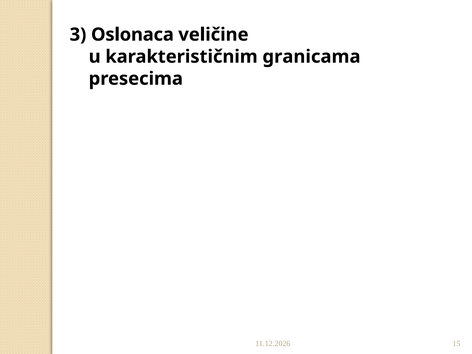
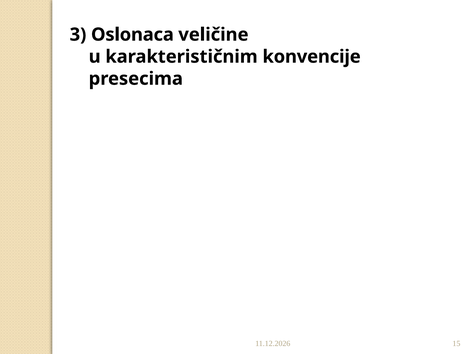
granicama: granicama -> konvencije
